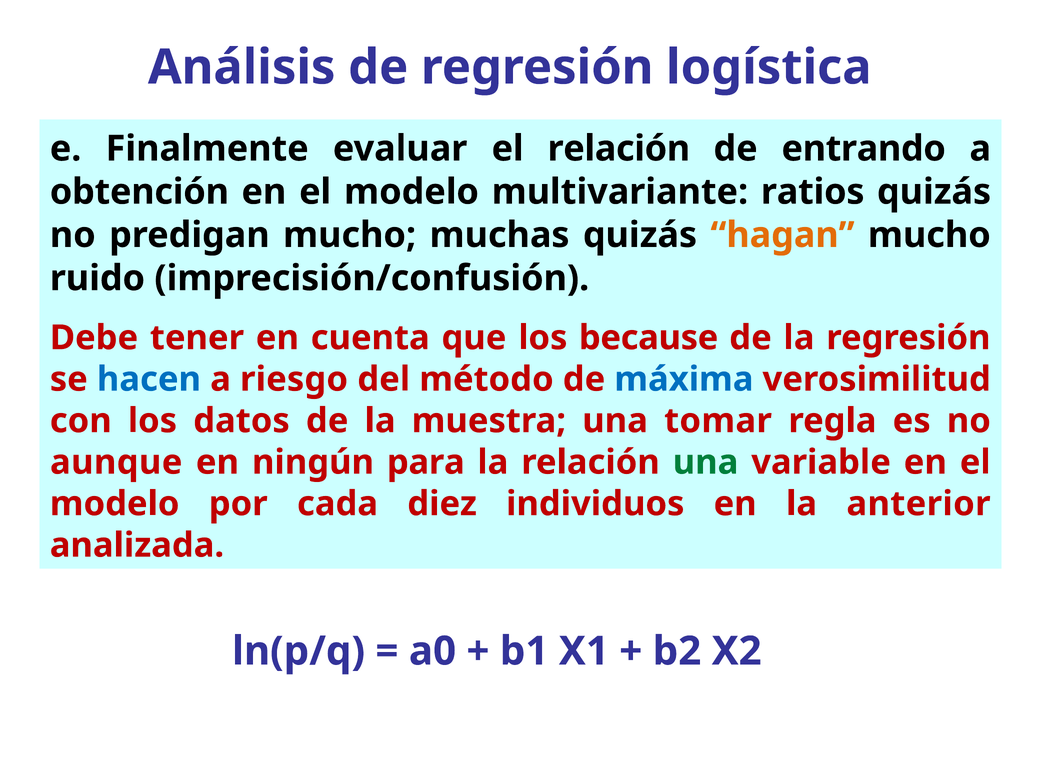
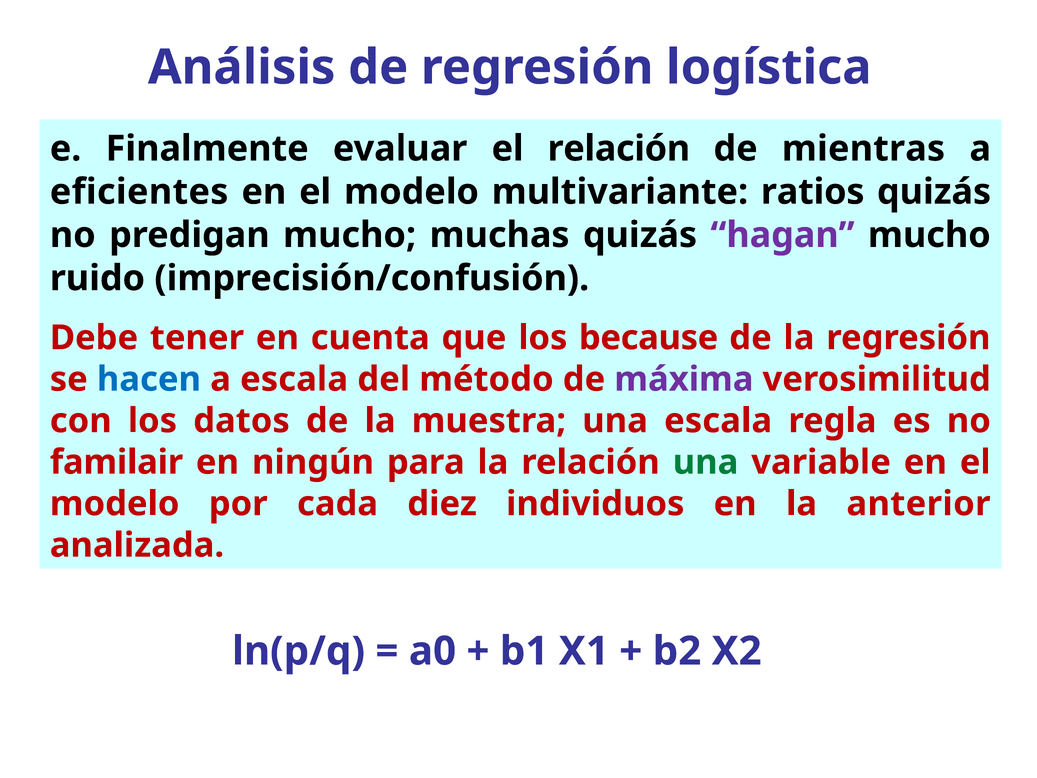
entrando: entrando -> mientras
obtención: obtención -> eficientes
hagan colour: orange -> purple
a riesgo: riesgo -> escala
máxima colour: blue -> purple
una tomar: tomar -> escala
aunque: aunque -> familair
